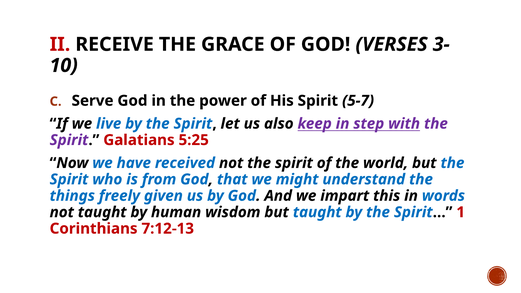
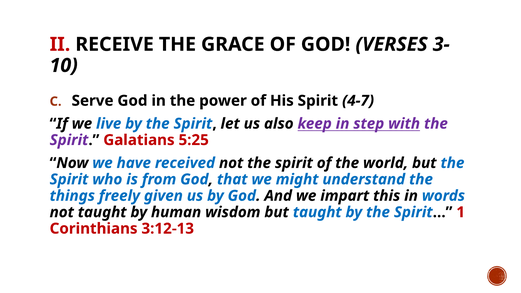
5-7: 5-7 -> 4-7
7:12-13: 7:12-13 -> 3:12-13
